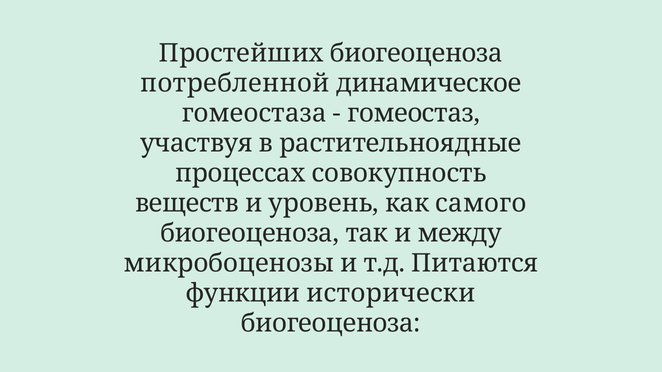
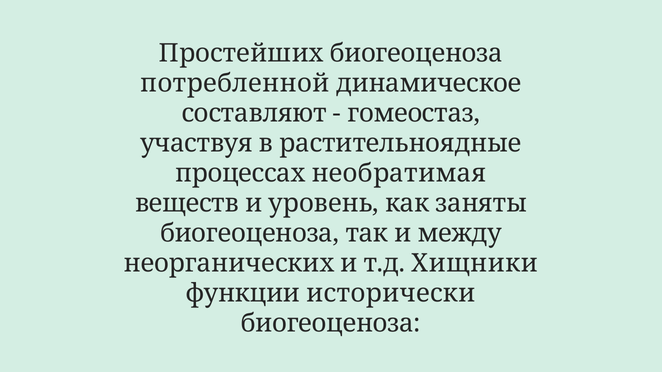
гомеостаза: гомеостаза -> составляют
совокупность: совокупность -> необратимая
самого: самого -> заняты
микробоценозы: микробоценозы -> неорганических
Питаются: Питаются -> Хищники
